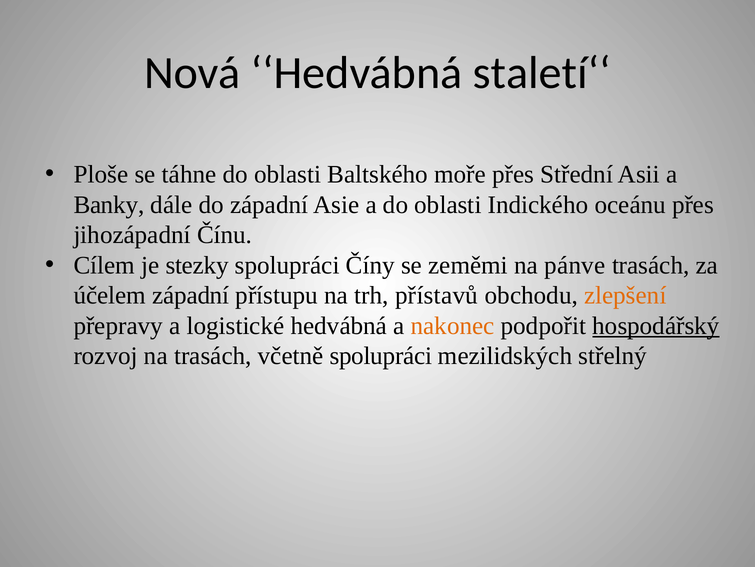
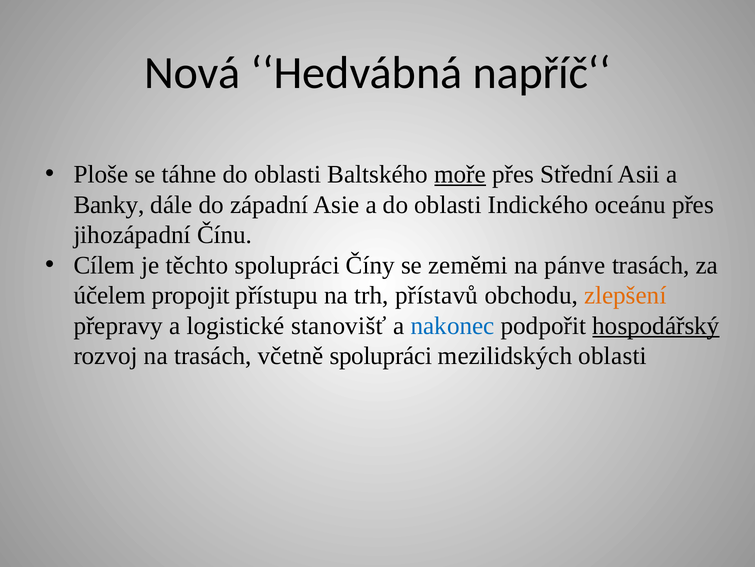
staletí‘‘: staletí‘‘ -> napříč‘‘
moře underline: none -> present
stezky: stezky -> těchto
účelem západní: západní -> propojit
logistické hedvábná: hedvábná -> stanovišť
nakonec colour: orange -> blue
mezilidských střelný: střelný -> oblasti
